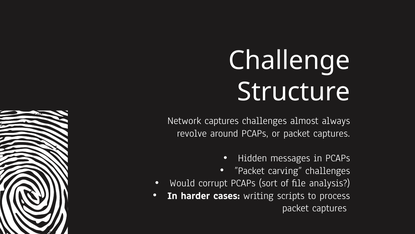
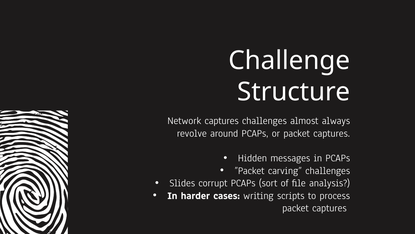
Would: Would -> Slides
